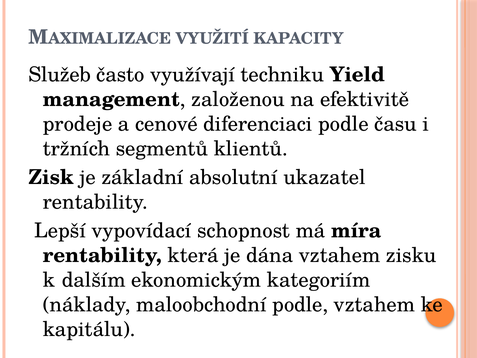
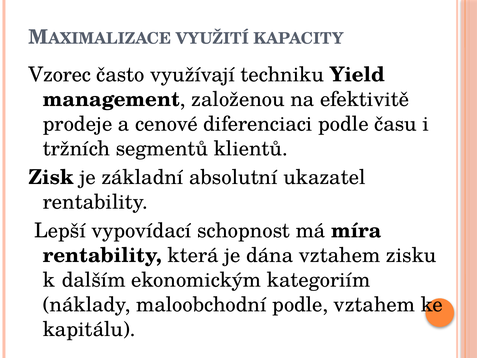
Služeb: Služeb -> Vzorec
